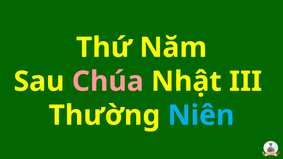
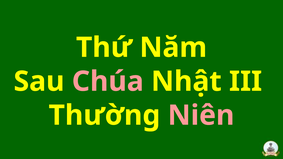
Niên colour: light blue -> pink
